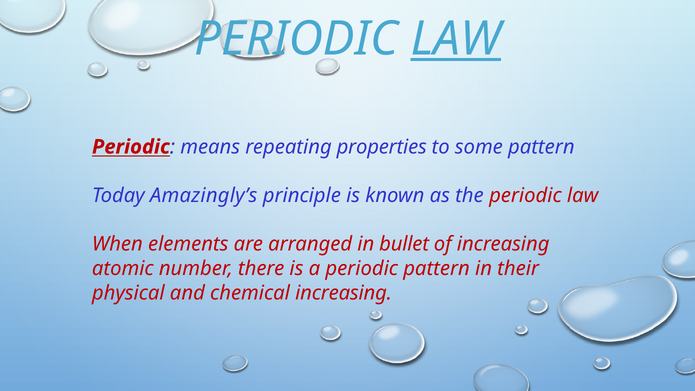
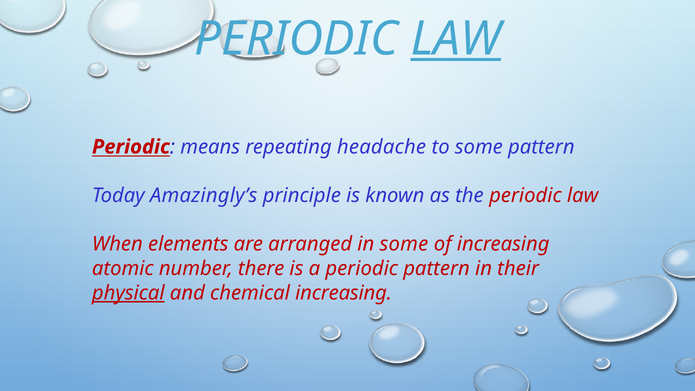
properties: properties -> headache
in bullet: bullet -> some
physical underline: none -> present
